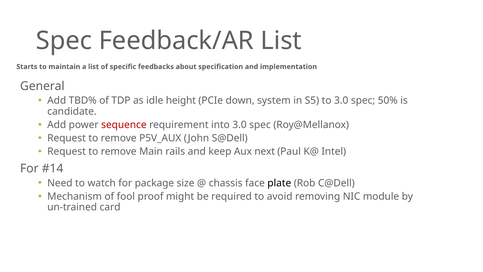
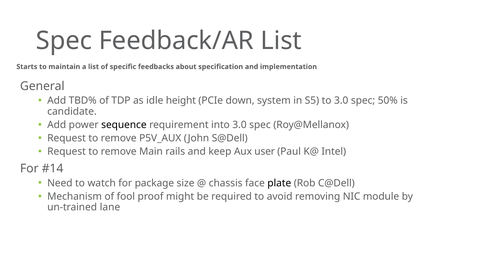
sequence colour: red -> black
next: next -> user
card: card -> lane
